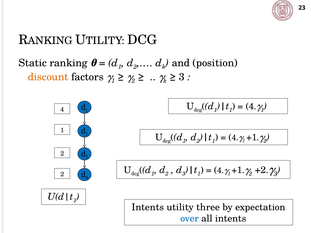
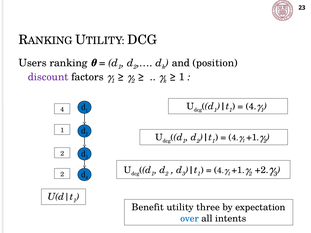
Static: Static -> Users
discount colour: orange -> purple
3 at (182, 77): 3 -> 1
Intents at (148, 207): Intents -> Benefit
